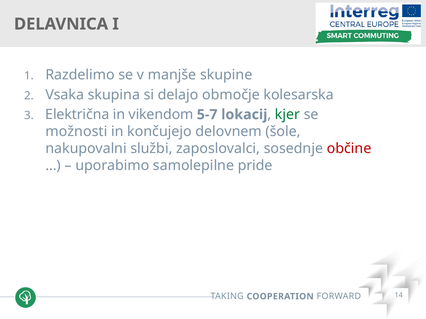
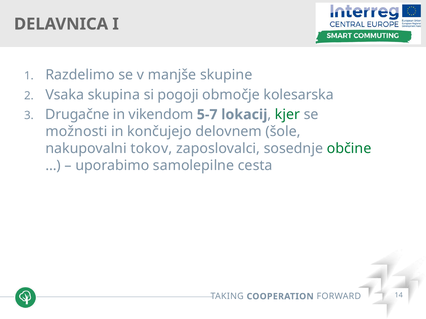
delajo: delajo -> pogoji
Električna: Električna -> Drugačne
službi: službi -> tokov
občine colour: red -> green
pride: pride -> cesta
